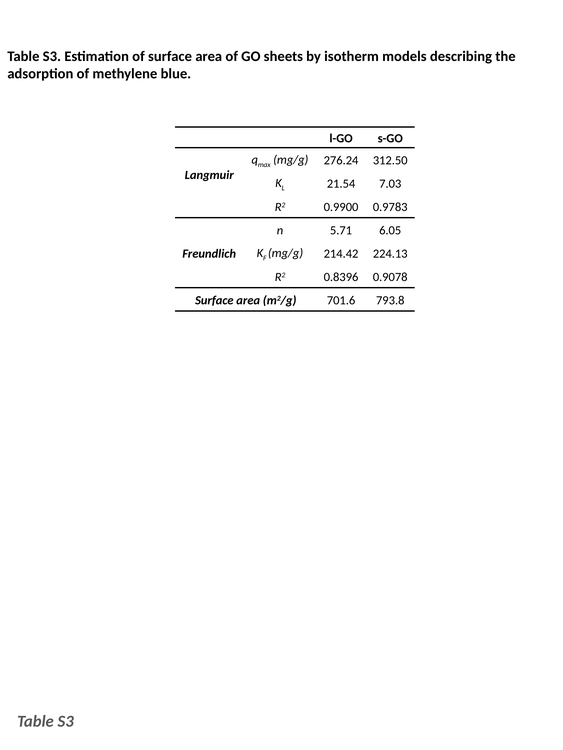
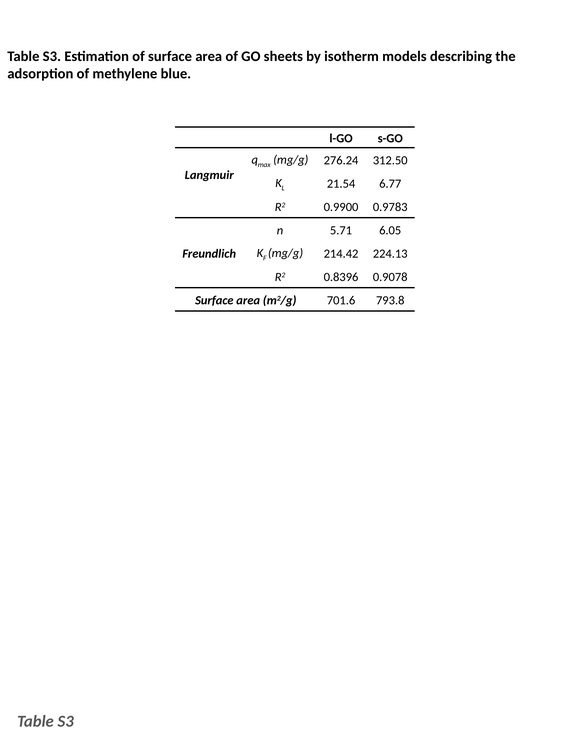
7.03: 7.03 -> 6.77
